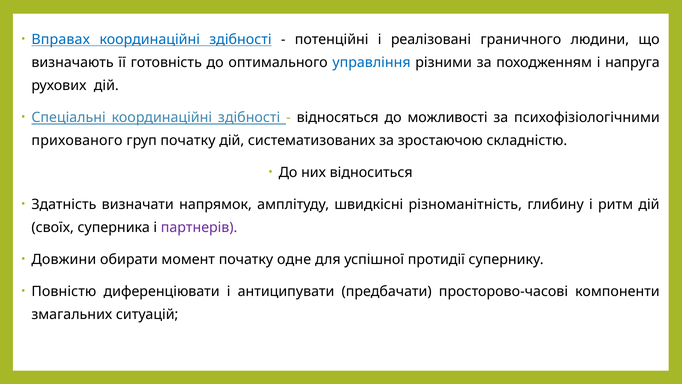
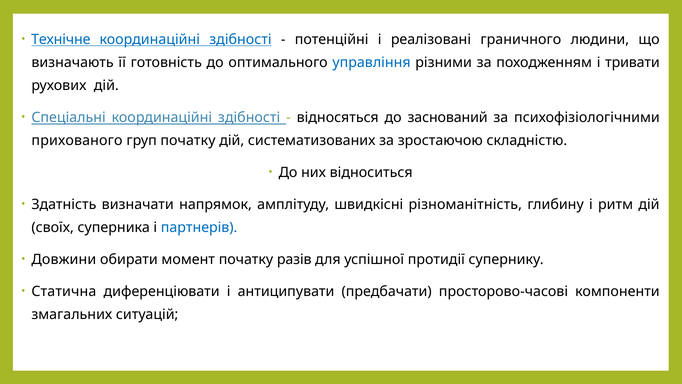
Вправах: Вправах -> Технічне
напруга: напруга -> тривати
можливості: можливості -> заснований
партнерів colour: purple -> blue
одне: одне -> разів
Повністю: Повністю -> Статична
